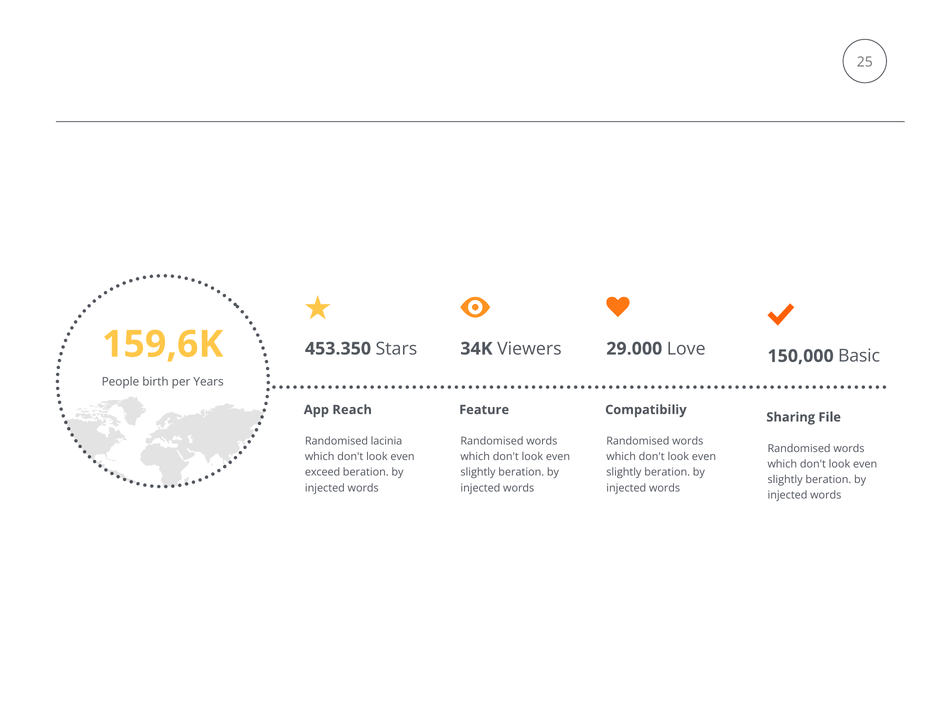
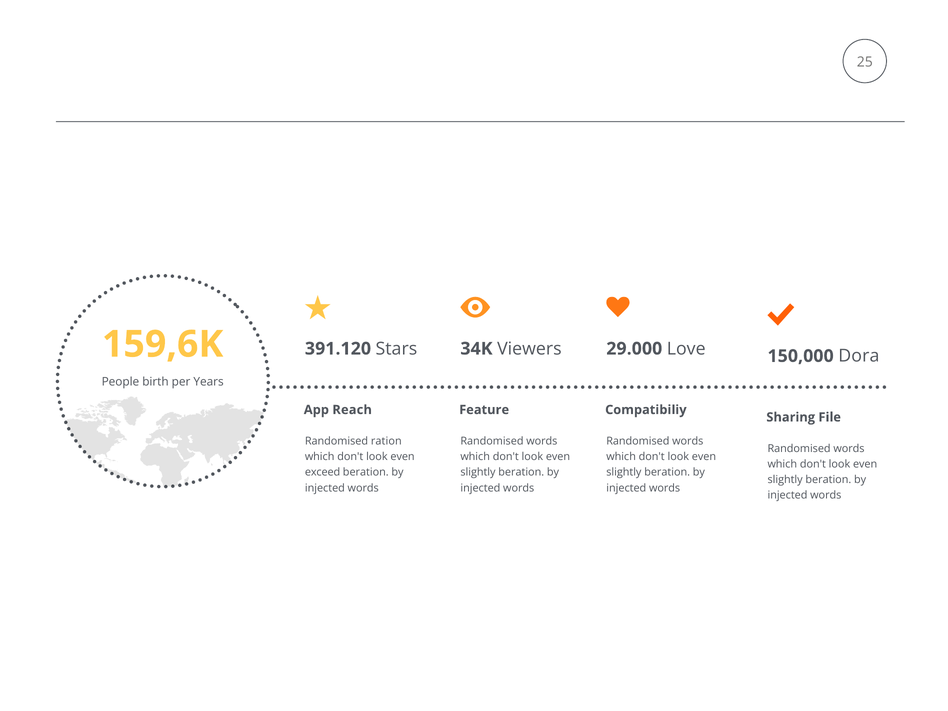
453.350: 453.350 -> 391.120
Basic: Basic -> Dora
lacinia: lacinia -> ration
